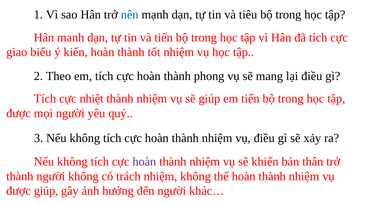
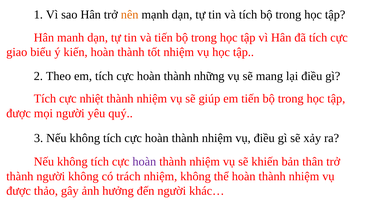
nên colour: blue -> orange
và tiêu: tiêu -> tích
phong: phong -> những
được giúp: giúp -> thảo
